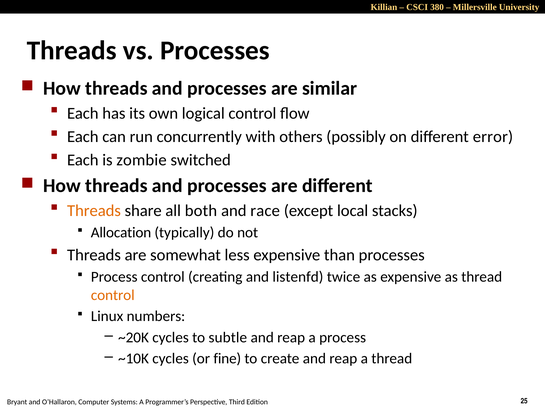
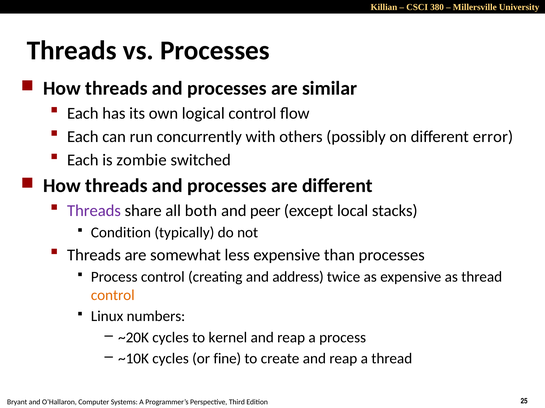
Threads at (94, 211) colour: orange -> purple
race: race -> peer
Allocation: Allocation -> Condition
listenfd: listenfd -> address
subtle: subtle -> kernel
